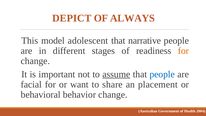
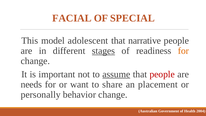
DEPICT: DEPICT -> FACIAL
ALWAYS: ALWAYS -> SPECIAL
stages underline: none -> present
people at (162, 74) colour: blue -> red
facial: facial -> needs
behavioral: behavioral -> personally
